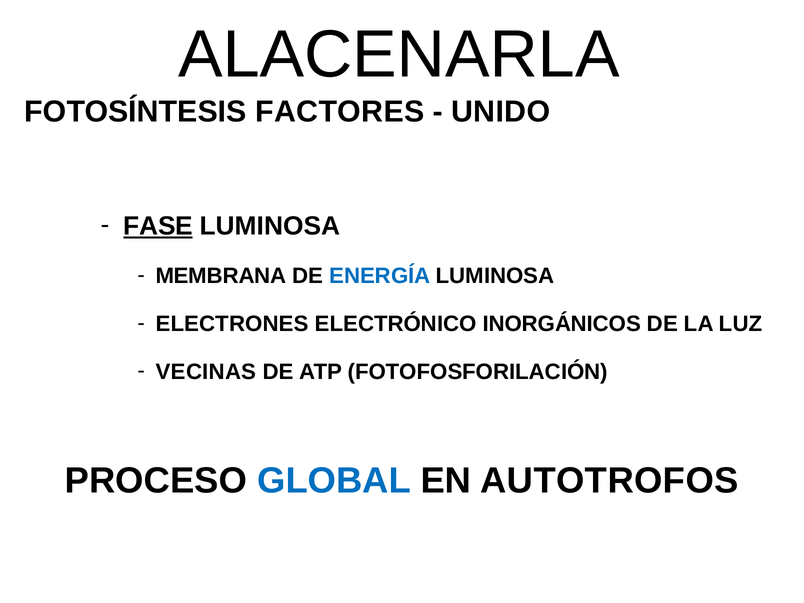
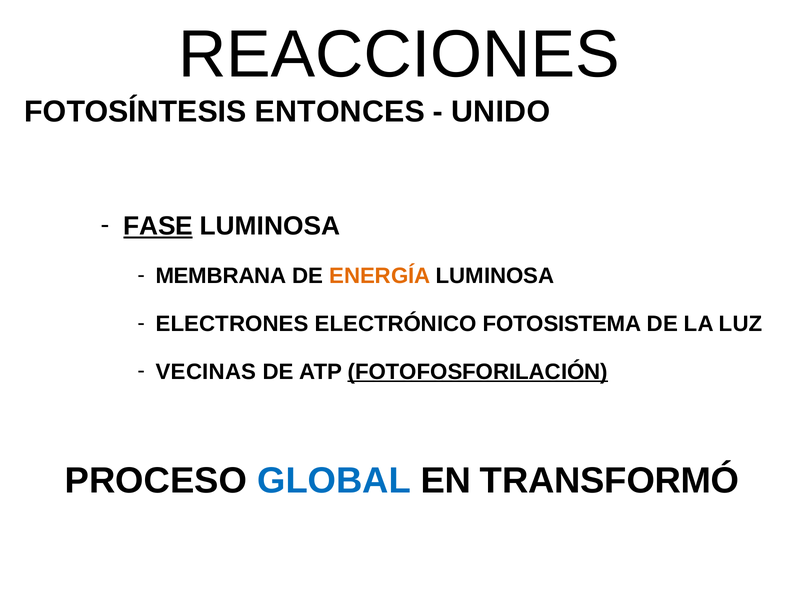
ALACENARLA: ALACENARLA -> REACCIONES
FACTORES: FACTORES -> ENTONCES
ENERGÍA colour: blue -> orange
INORGÁNICOS: INORGÁNICOS -> FOTOSISTEMA
FOTOFOSFORILACIÓN underline: none -> present
AUTOTROFOS: AUTOTROFOS -> TRANSFORMÓ
